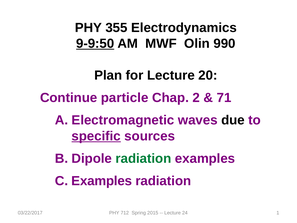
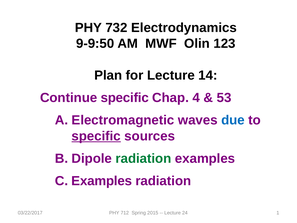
355: 355 -> 732
9-9:50 underline: present -> none
990: 990 -> 123
20: 20 -> 14
Continue particle: particle -> specific
2: 2 -> 4
71: 71 -> 53
due colour: black -> blue
